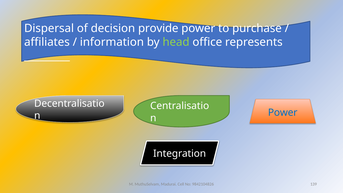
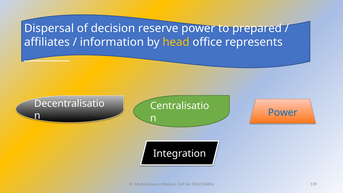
provide: provide -> reserve
purchase: purchase -> prepared
head colour: light green -> yellow
